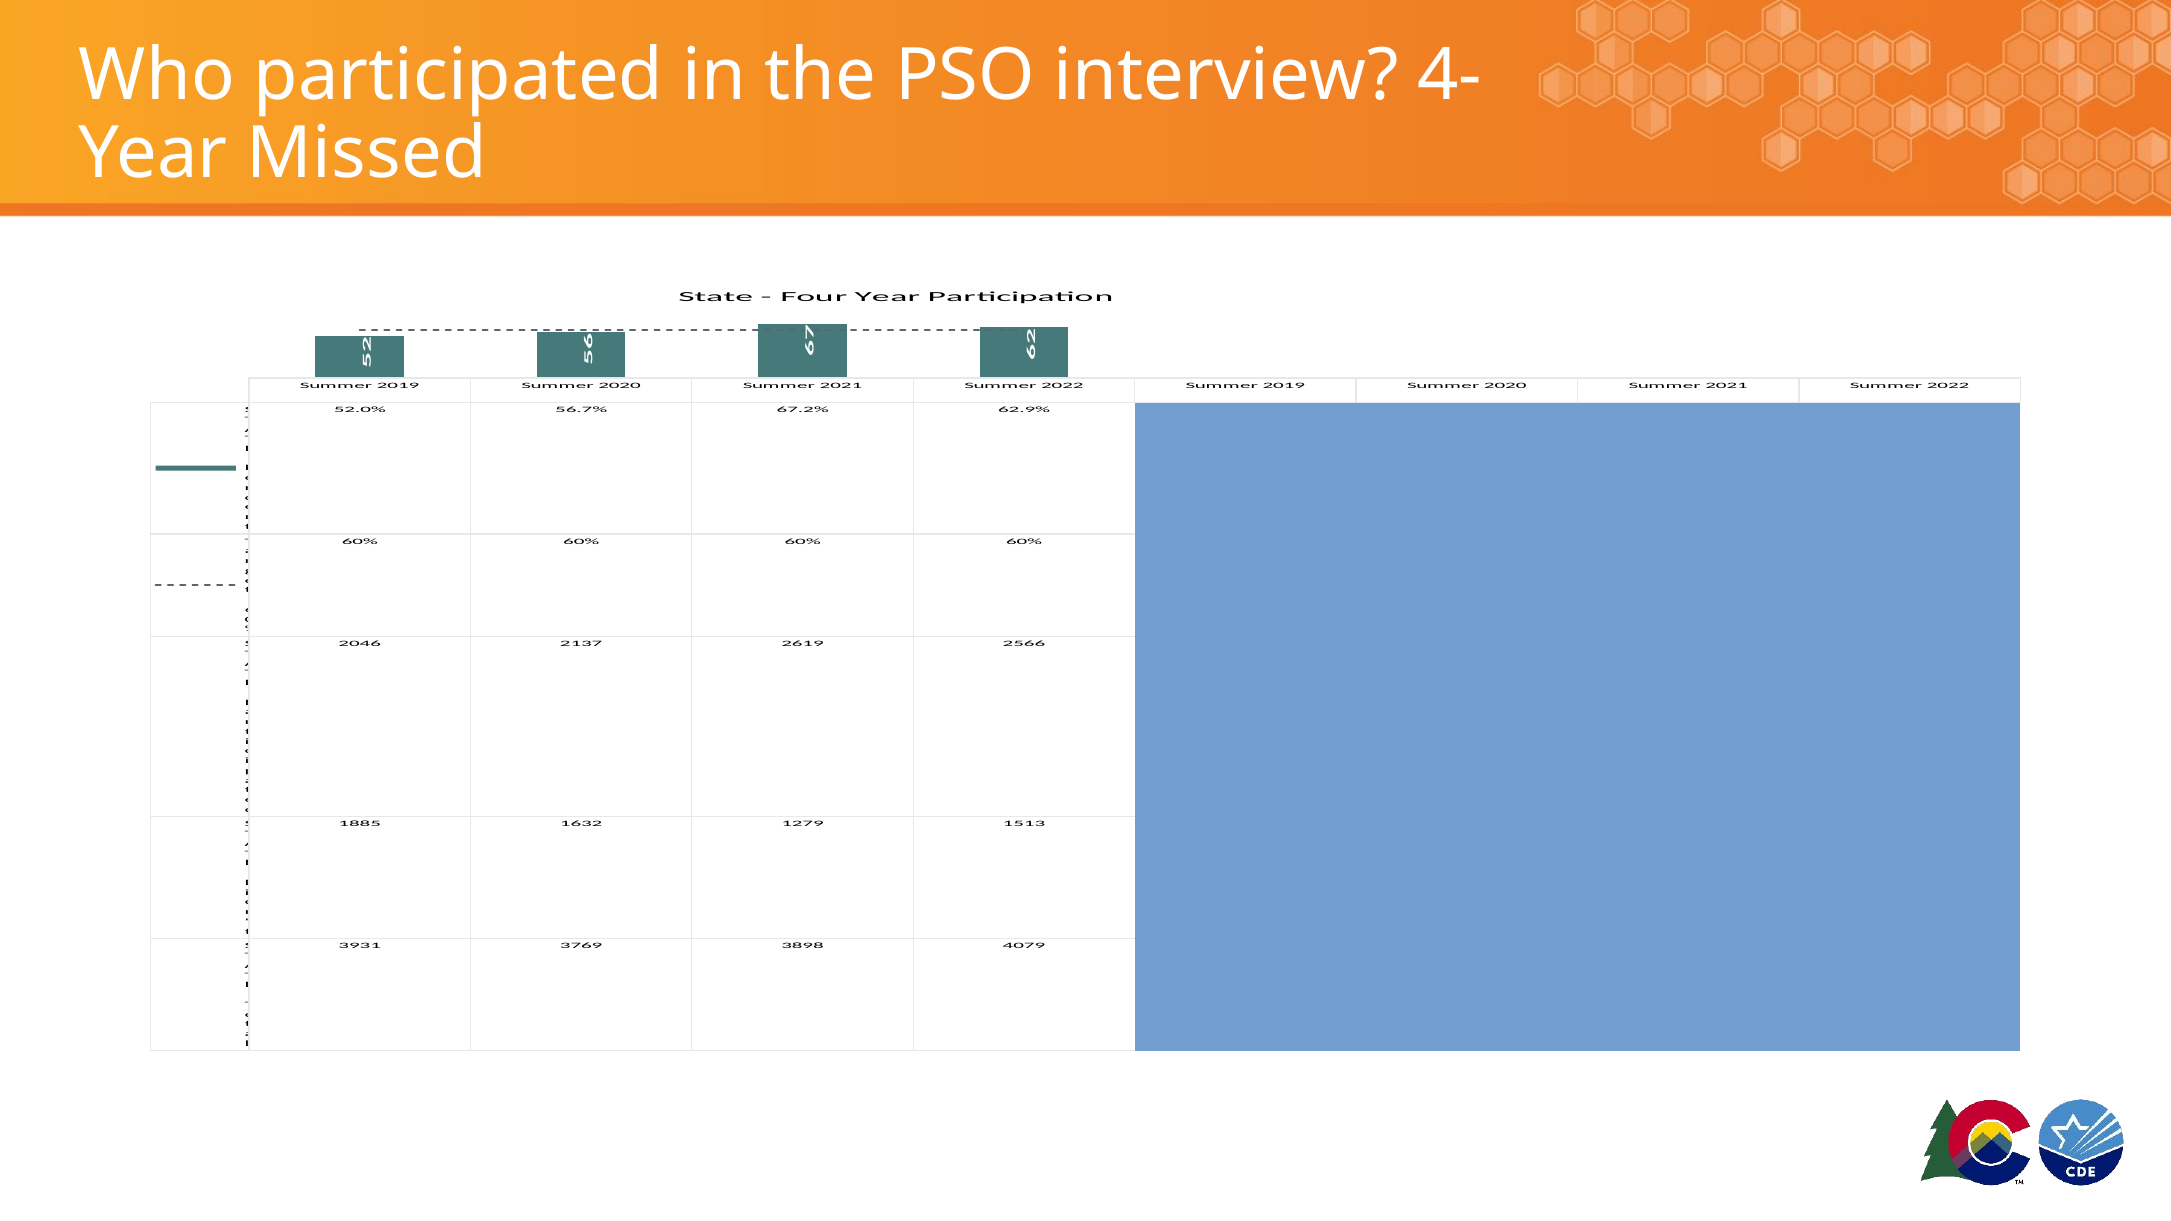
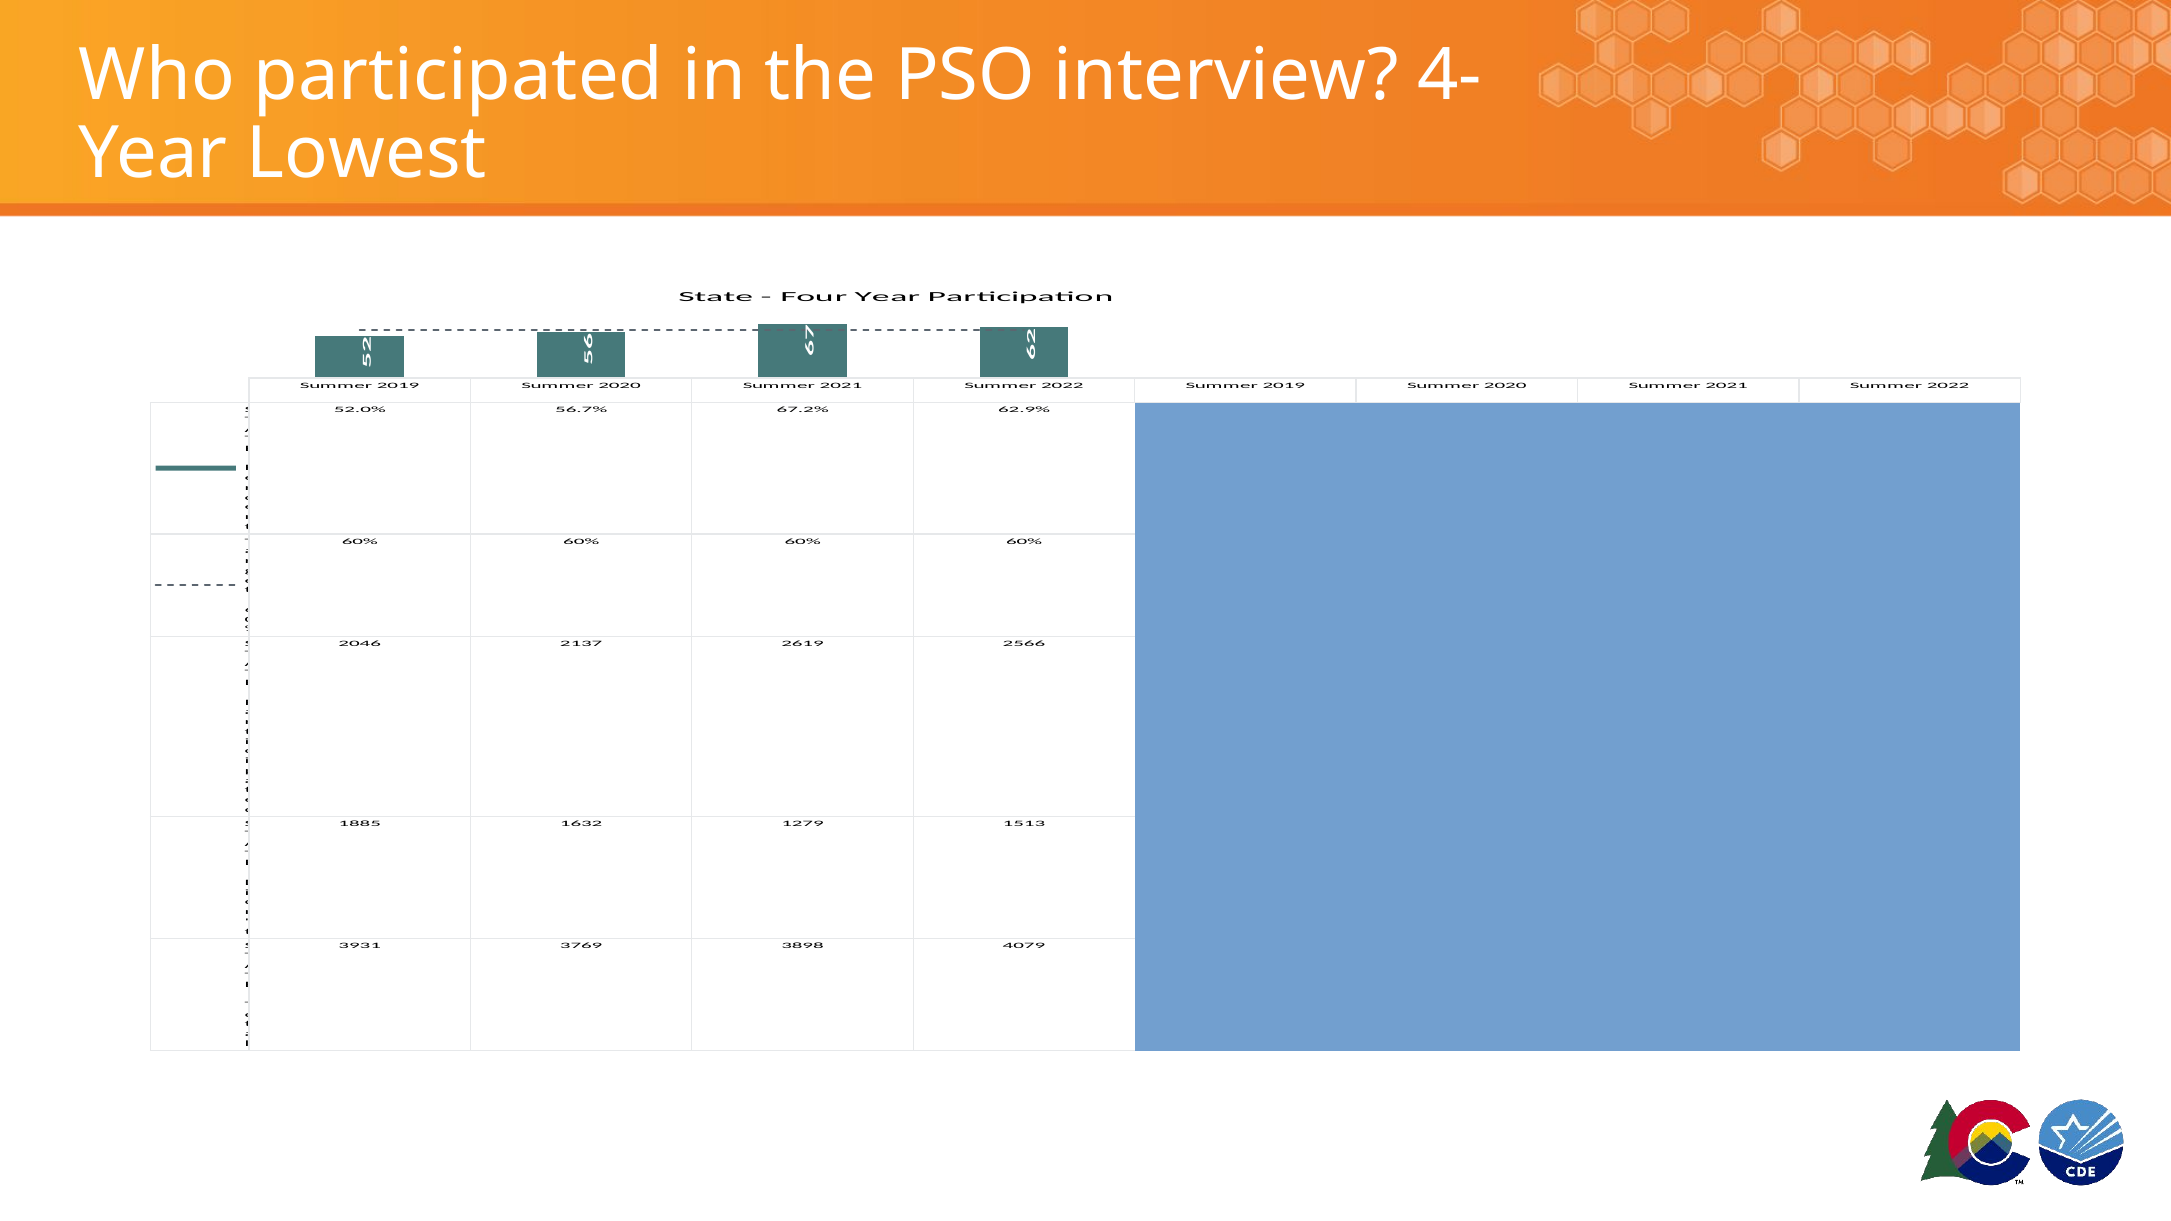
Missed: Missed -> Lowest
